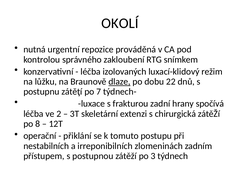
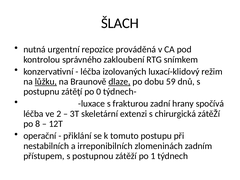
OKOLÍ: OKOLÍ -> ŠLACH
lůžku underline: none -> present
22: 22 -> 59
7: 7 -> 0
3: 3 -> 1
